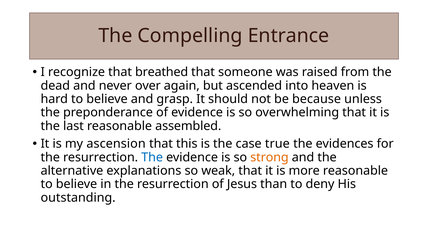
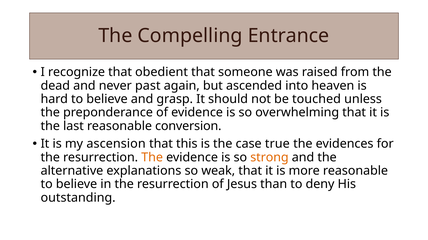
breathed: breathed -> obedient
over: over -> past
because: because -> touched
assembled: assembled -> conversion
The at (152, 158) colour: blue -> orange
